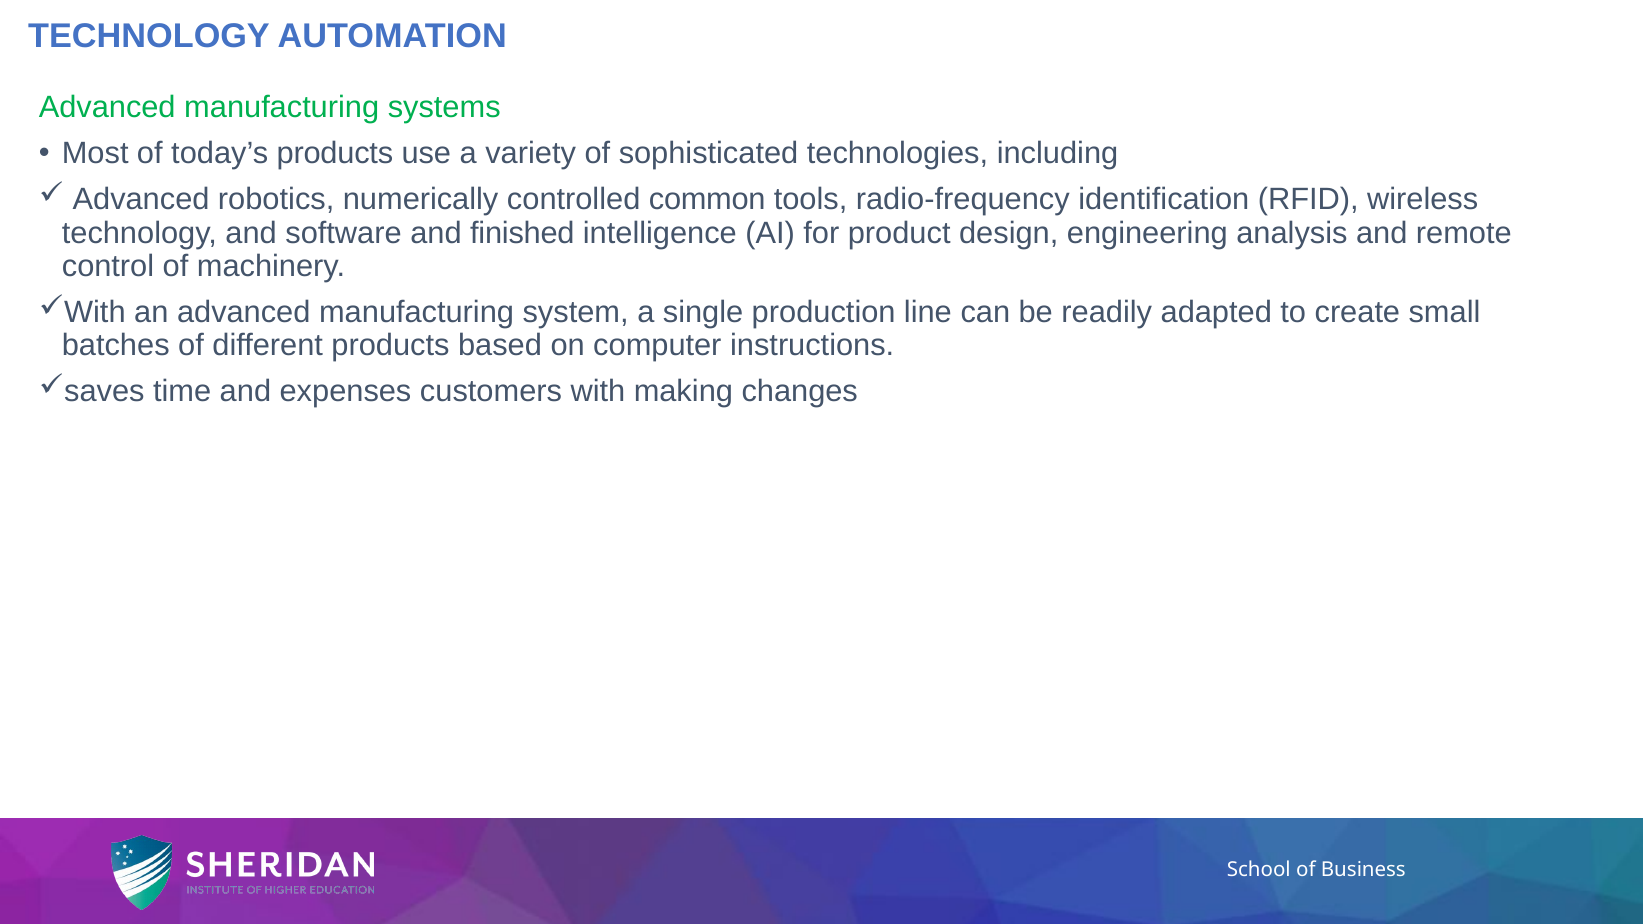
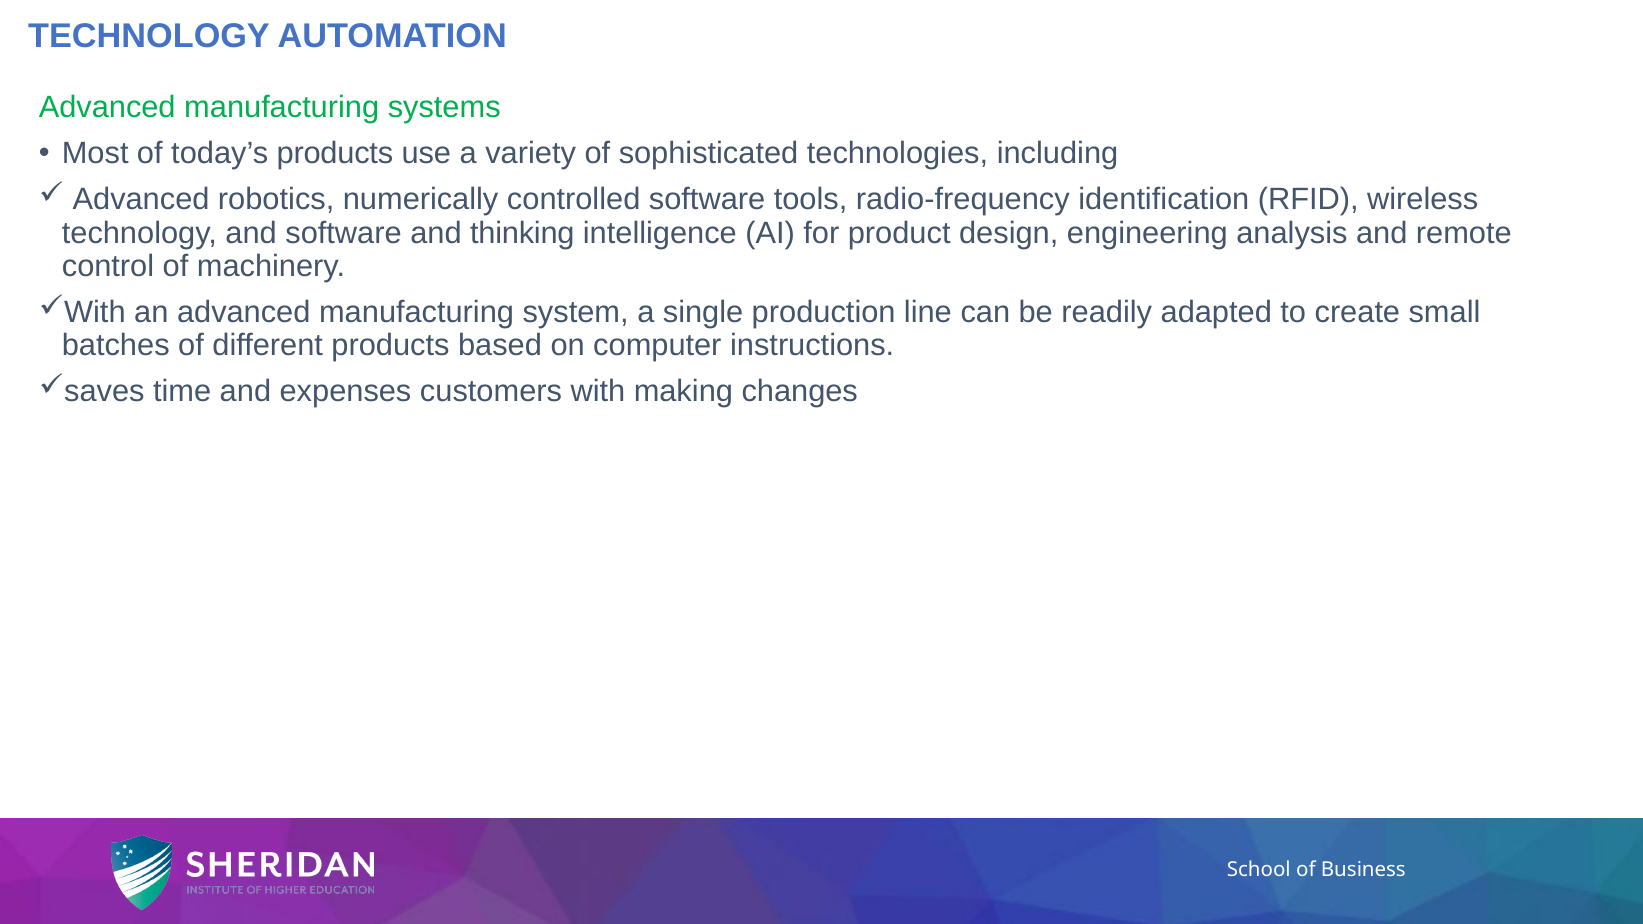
controlled common: common -> software
finished: finished -> thinking
